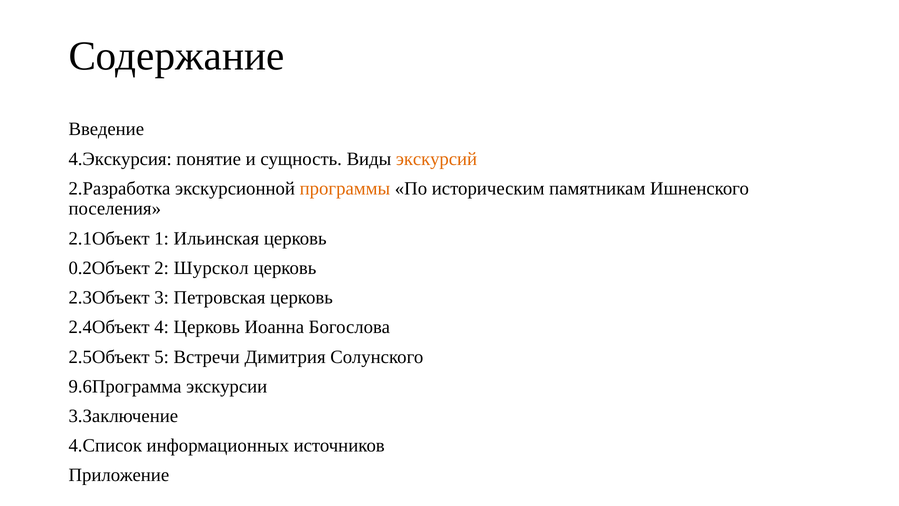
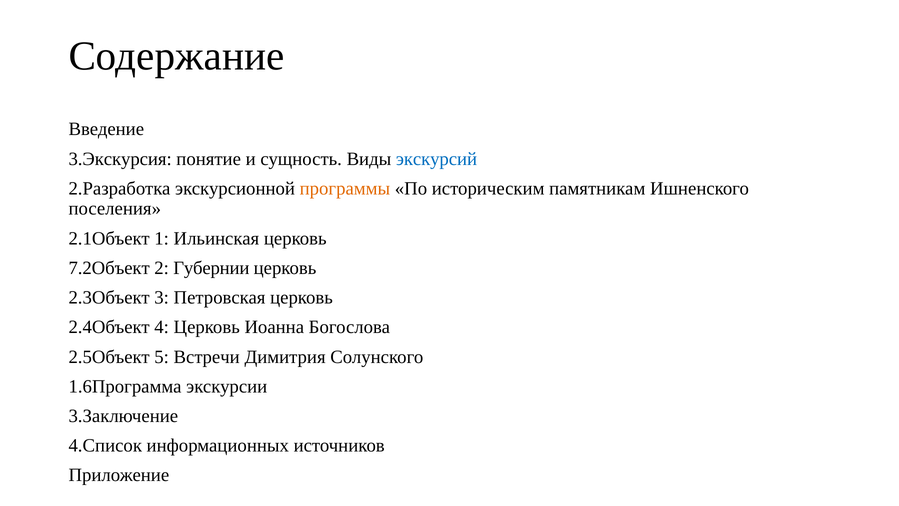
4.Экскурсия: 4.Экскурсия -> 3.Экскурсия
экскурсий colour: orange -> blue
0.2Объект: 0.2Объект -> 7.2Объект
Шурскол: Шурскол -> Губернии
9.6Программа: 9.6Программа -> 1.6Программа
